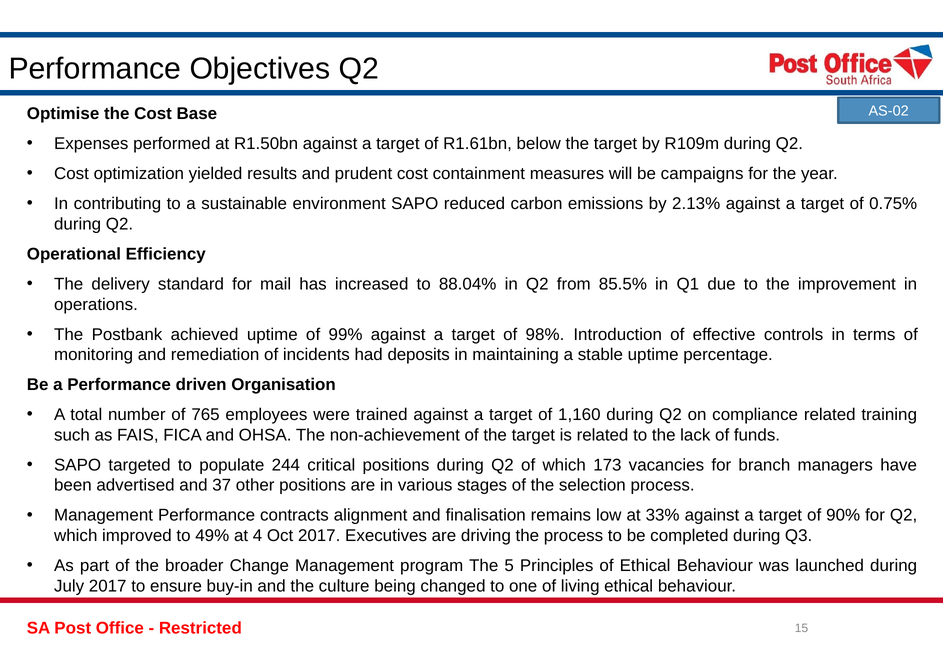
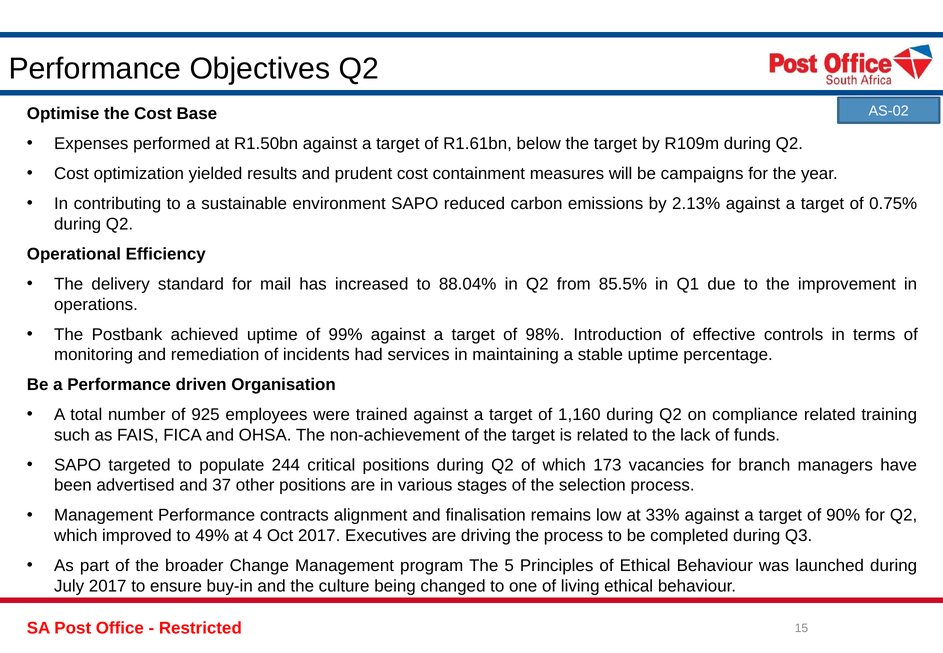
deposits: deposits -> services
765: 765 -> 925
